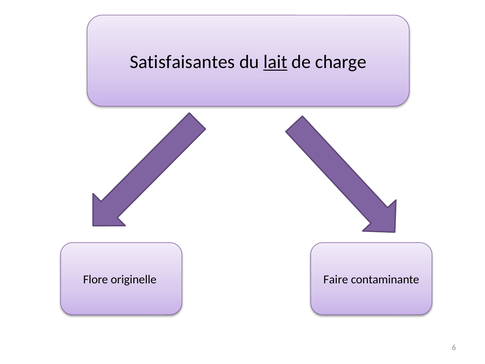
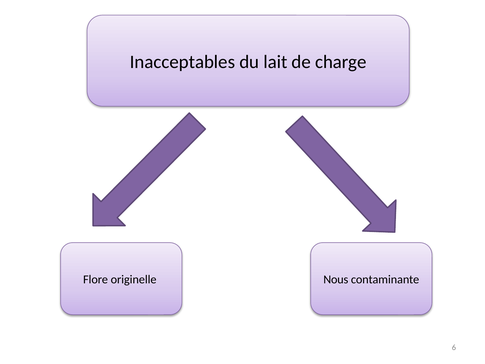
Satisfaisantes: Satisfaisantes -> Inacceptables
lait underline: present -> none
Faire: Faire -> Nous
